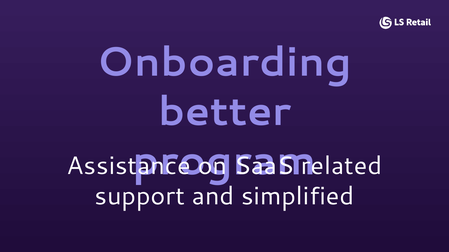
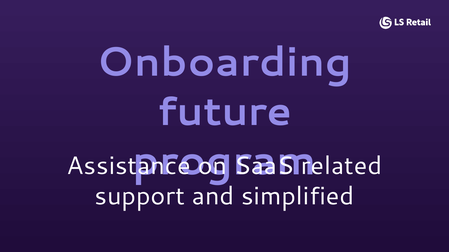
better: better -> future
